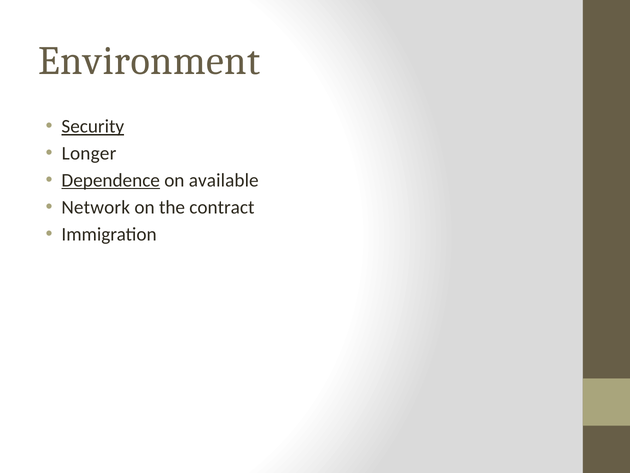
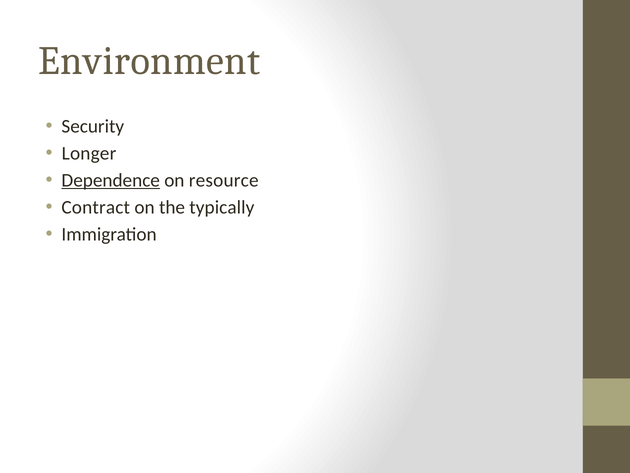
Security underline: present -> none
available: available -> resource
Network: Network -> Contract
contract: contract -> typically
